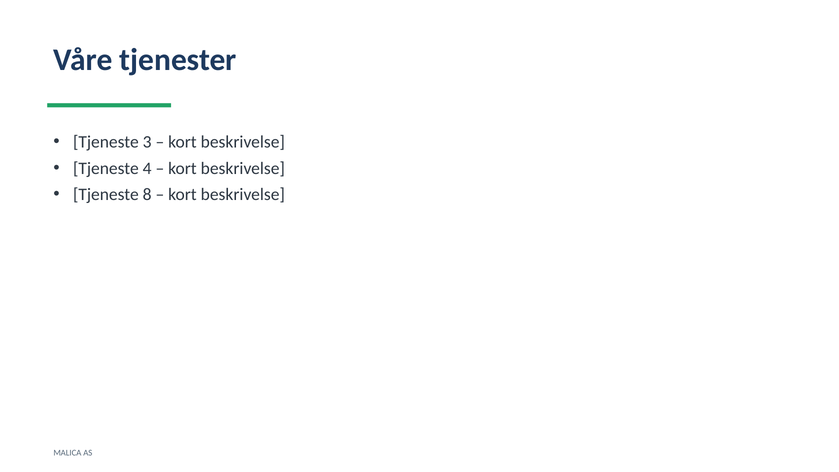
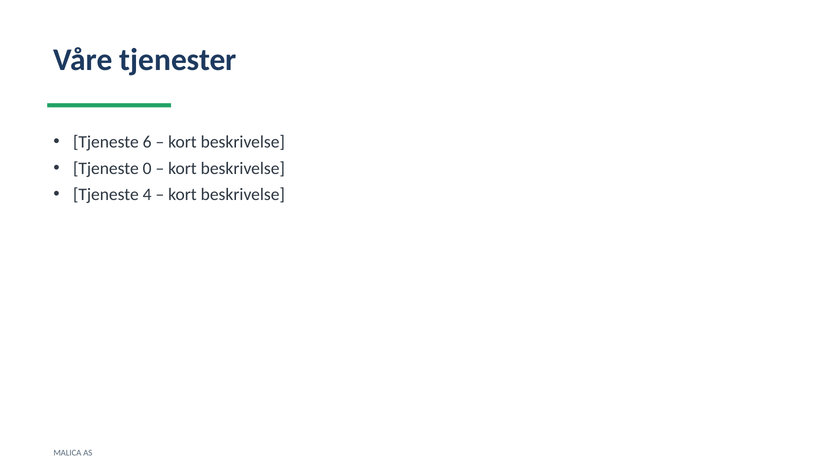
3: 3 -> 6
4: 4 -> 0
8: 8 -> 4
